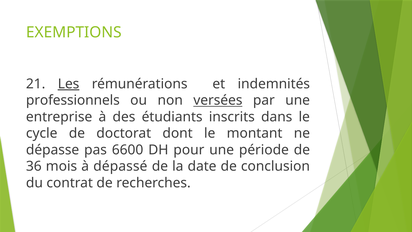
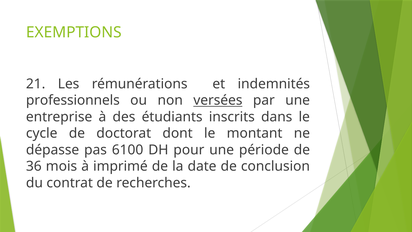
Les underline: present -> none
6600: 6600 -> 6100
dépassé: dépassé -> imprimé
